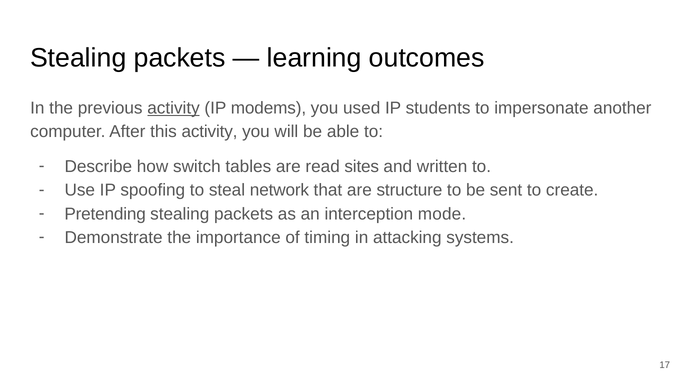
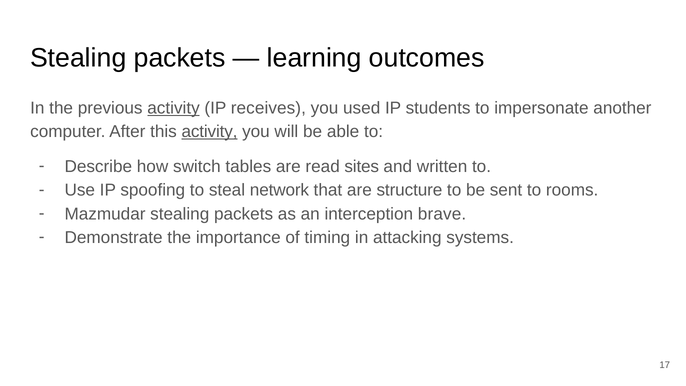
modems: modems -> receives
activity at (210, 132) underline: none -> present
create: create -> rooms
Pretending: Pretending -> Mazmudar
mode: mode -> brave
